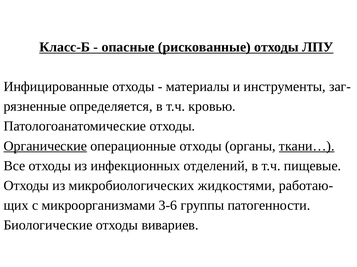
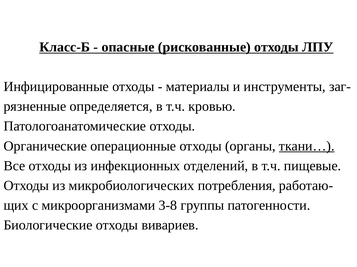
Органические underline: present -> none
жидкостями: жидкостями -> потребления
3-6: 3-6 -> 3-8
